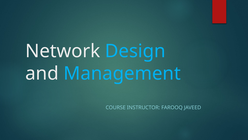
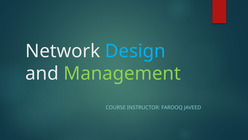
Management colour: light blue -> light green
